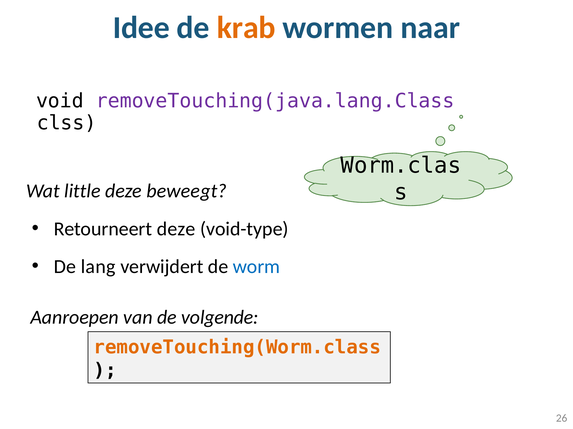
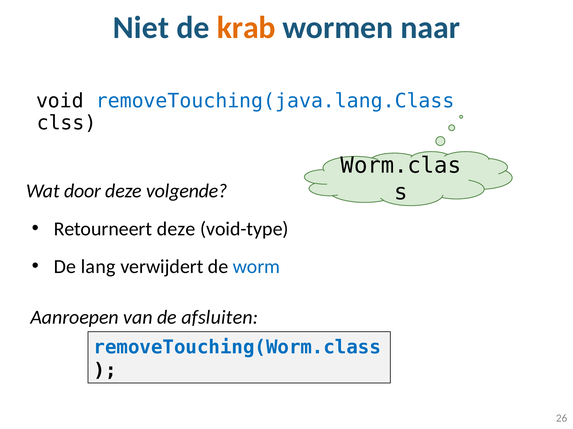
Idee: Idee -> Niet
removeTouching(java.lang.Class colour: purple -> blue
little: little -> door
beweegt: beweegt -> volgende
volgende: volgende -> afsluiten
removeTouching(Worm.class colour: orange -> blue
